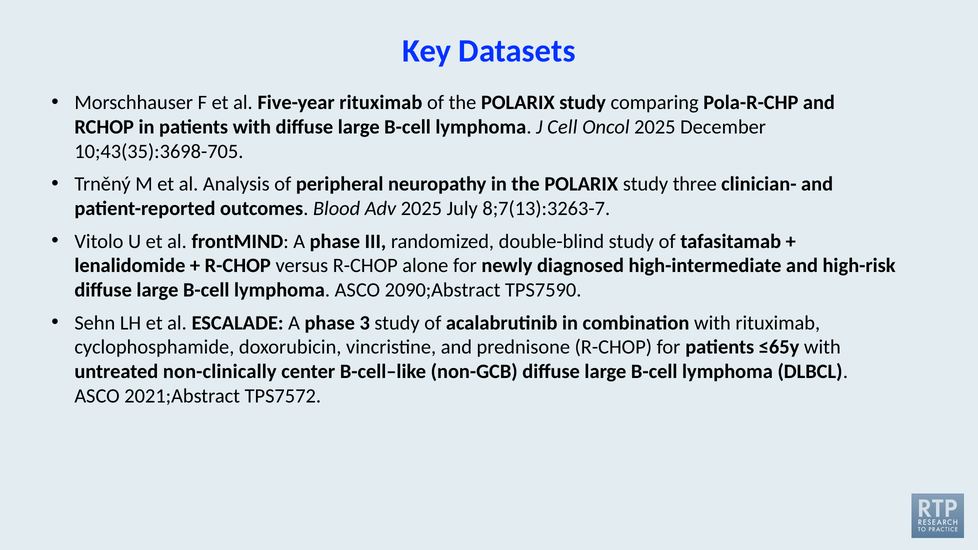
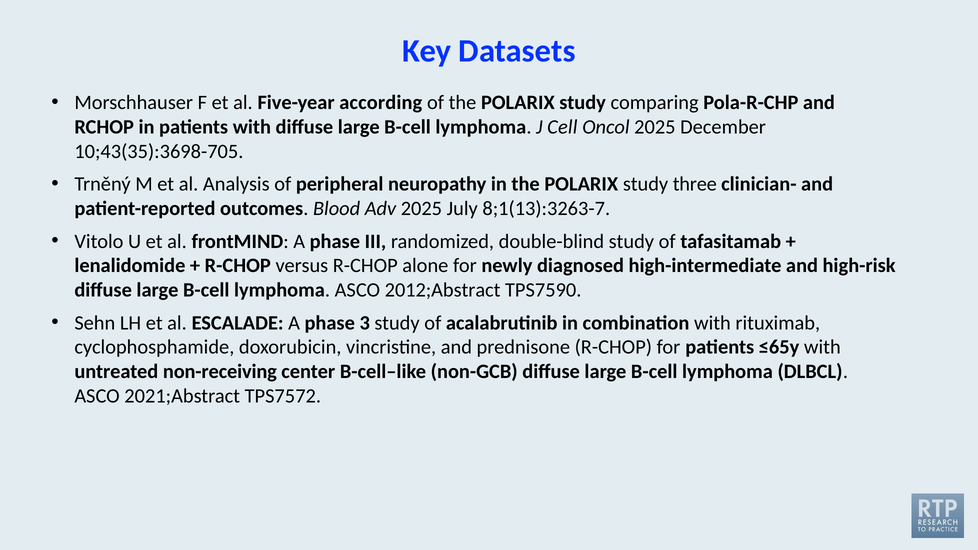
Five-year rituximab: rituximab -> according
8;7(13):3263-7: 8;7(13):3263-7 -> 8;1(13):3263-7
2090;Abstract: 2090;Abstract -> 2012;Abstract
non-clinically: non-clinically -> non-receiving
